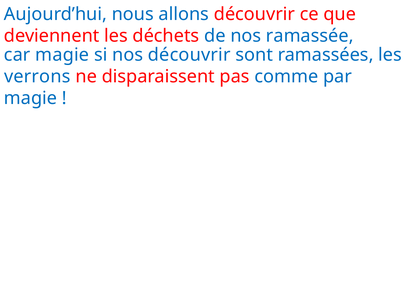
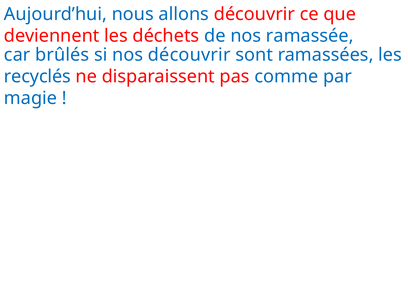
car magie: magie -> brûlés
verrons: verrons -> recyclés
